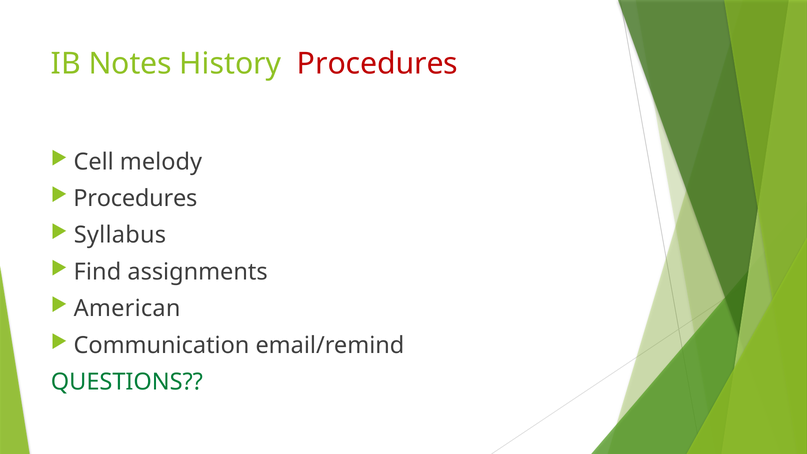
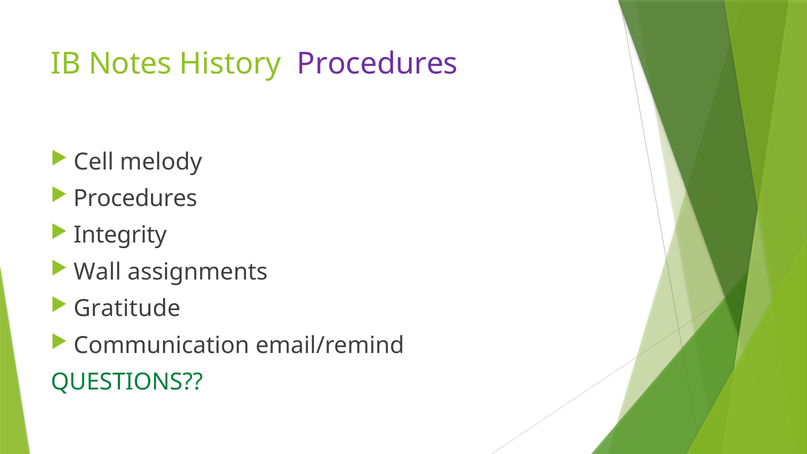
Procedures at (377, 64) colour: red -> purple
Syllabus: Syllabus -> Integrity
Find: Find -> Wall
American: American -> Gratitude
